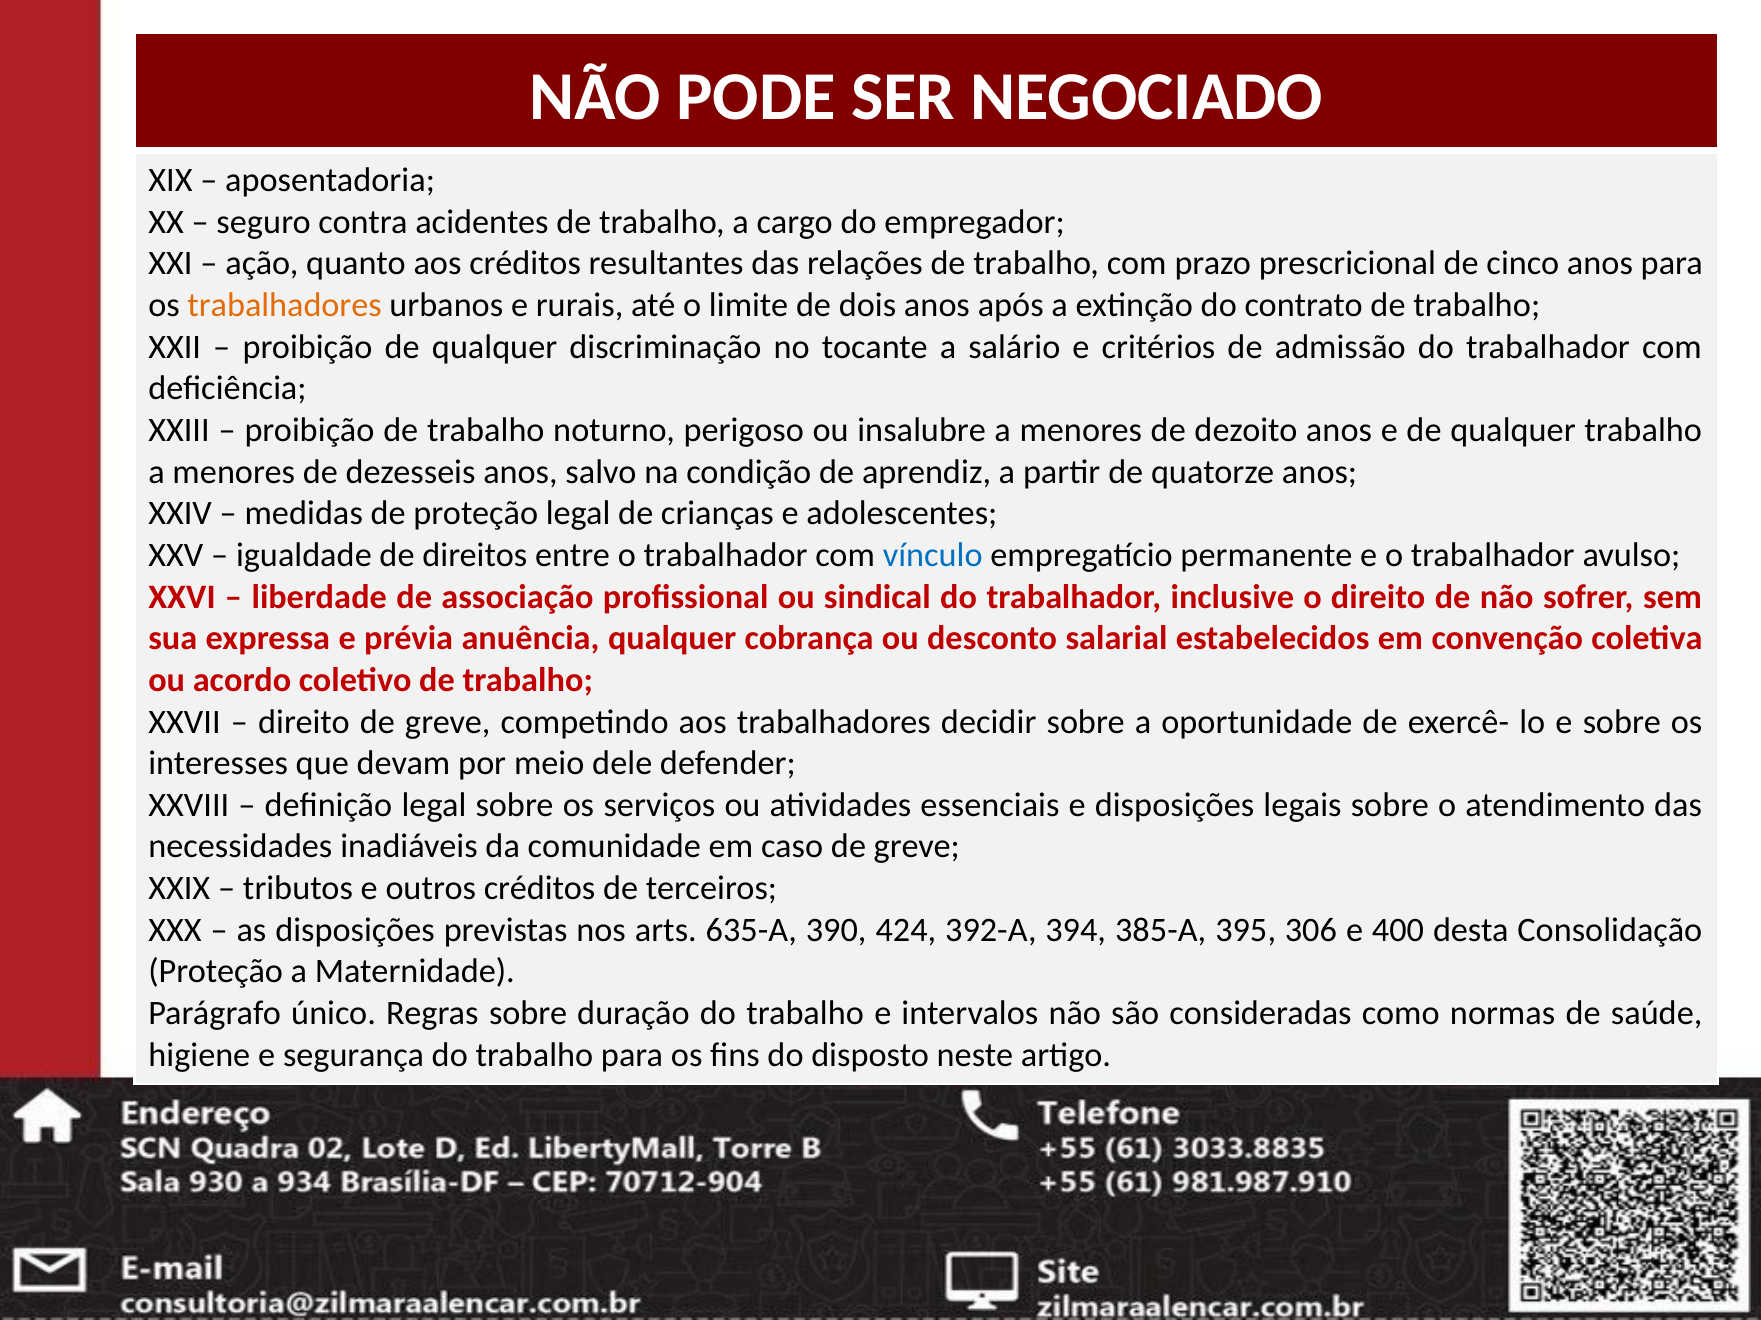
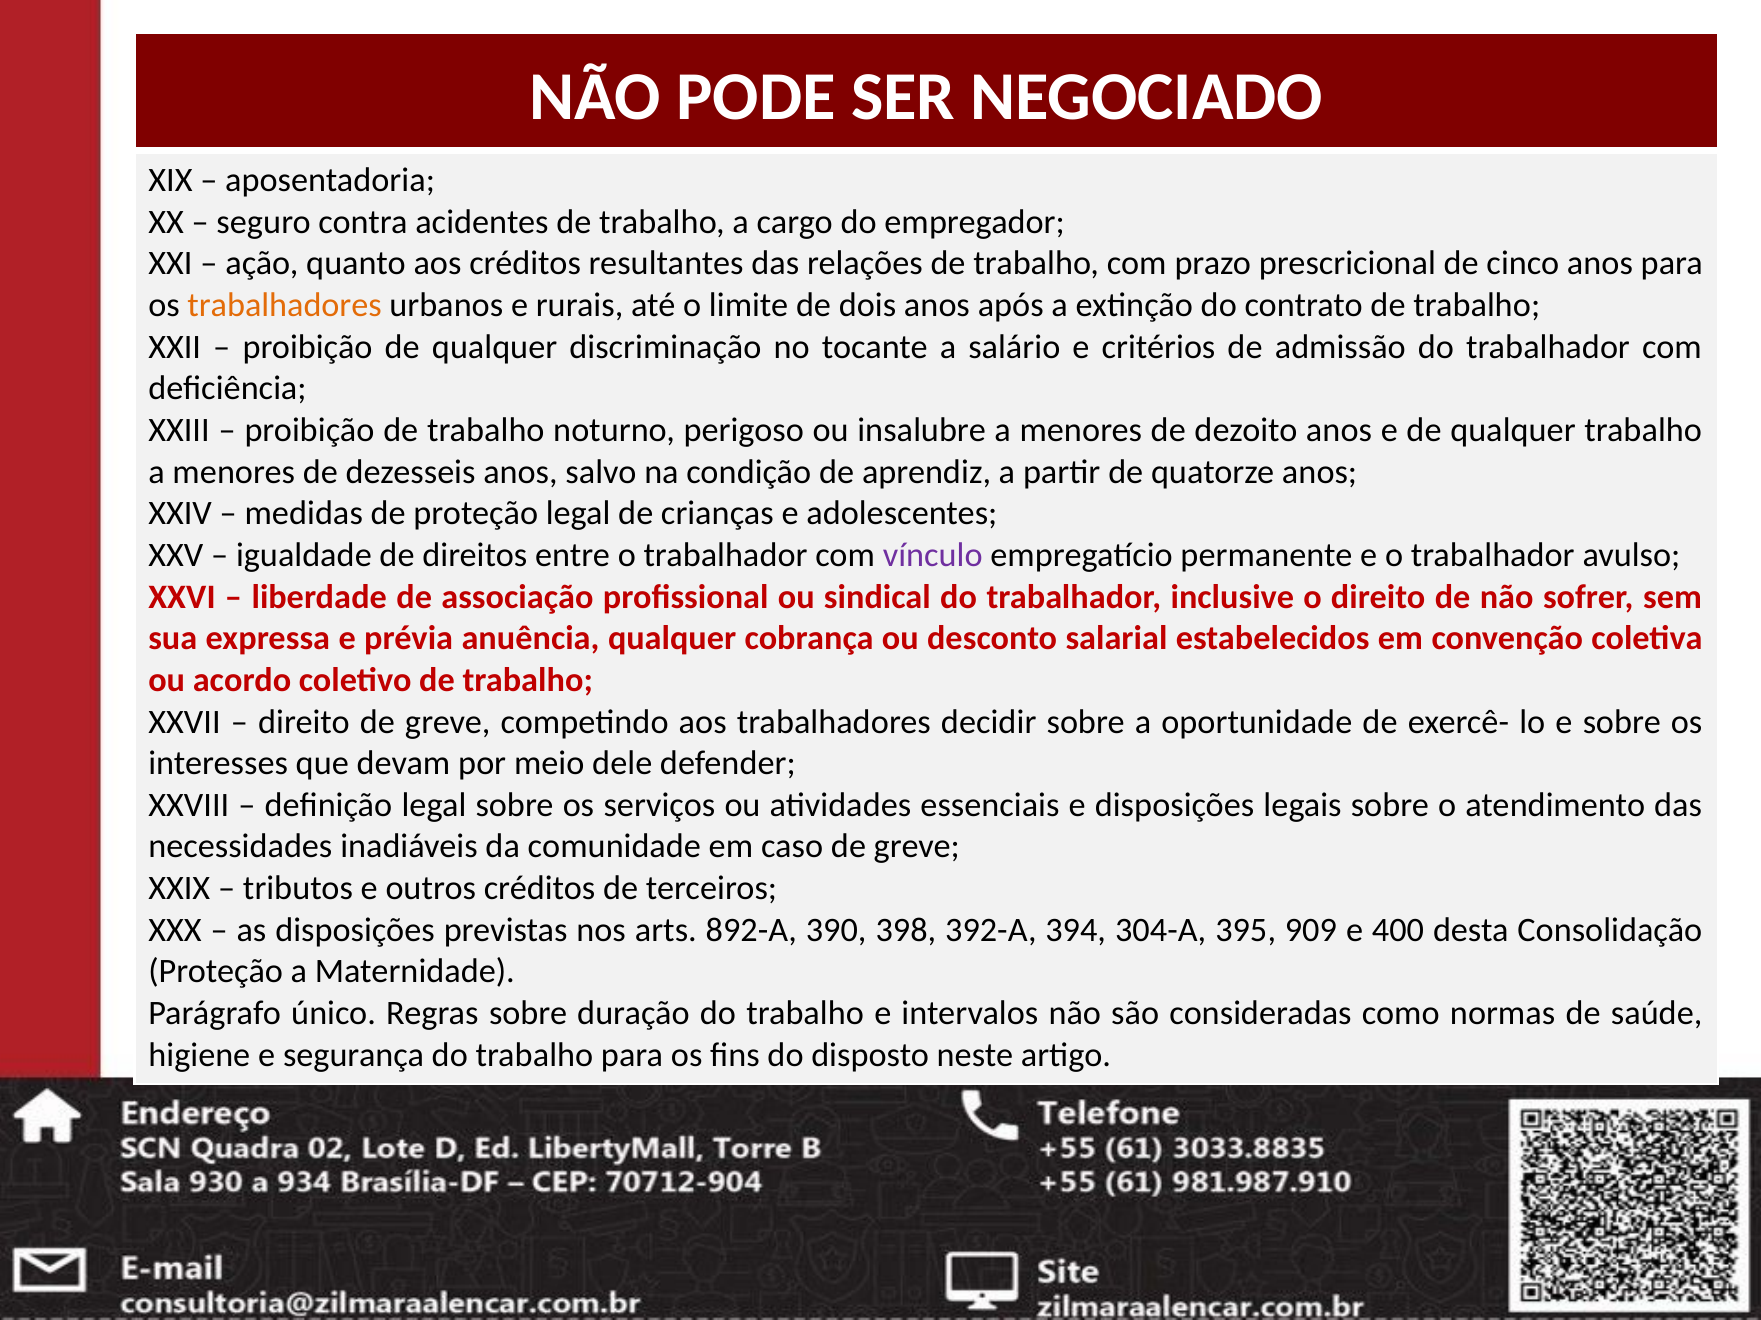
vínculo colour: blue -> purple
635-A: 635-A -> 892-A
424: 424 -> 398
385-A: 385-A -> 304-A
306: 306 -> 909
